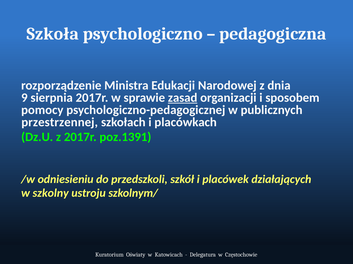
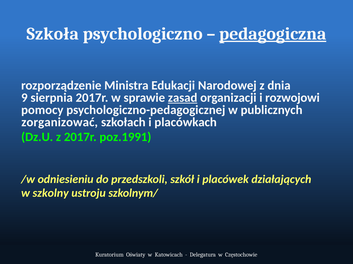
pedagogiczna underline: none -> present
sposobem: sposobem -> rozwojowi
przestrzennej: przestrzennej -> zorganizować
poz.1391: poz.1391 -> poz.1991
